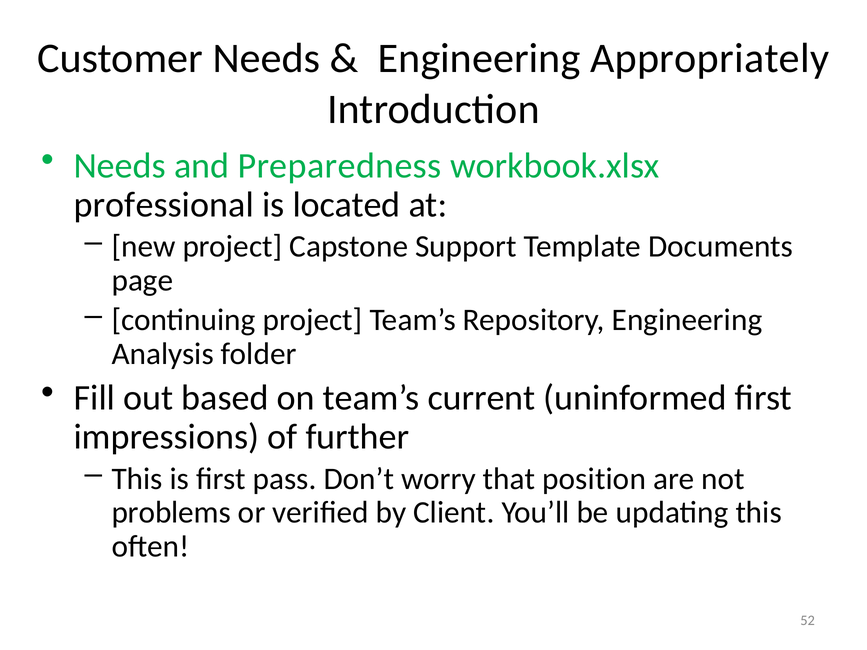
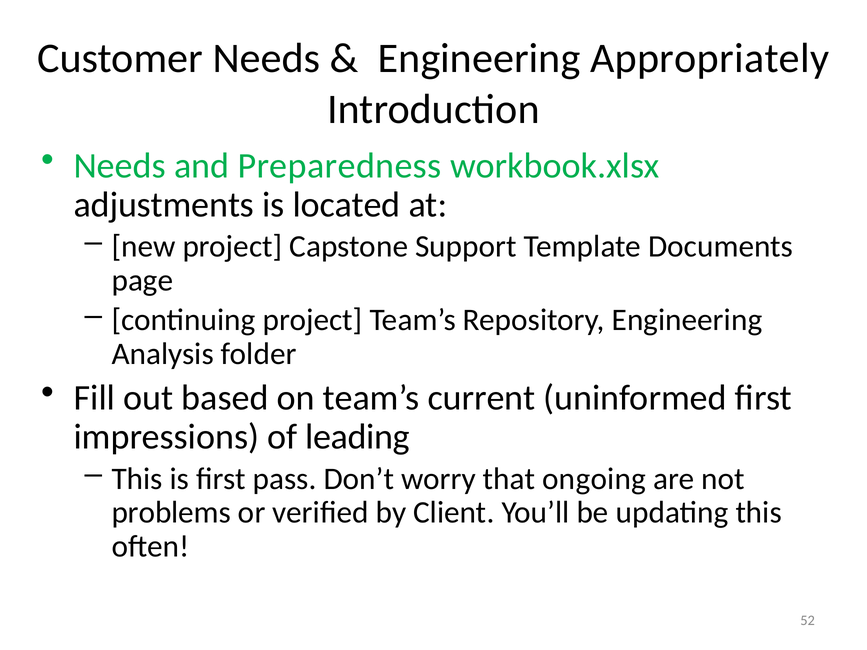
professional: professional -> adjustments
further: further -> leading
position: position -> ongoing
